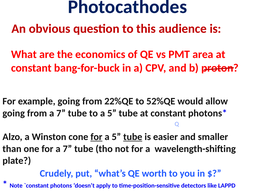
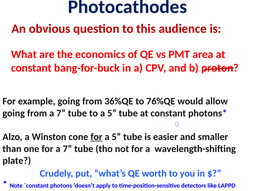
22%QE: 22%QE -> 36%QE
52%QE: 52%QE -> 76%QE
tube at (133, 137) underline: present -> none
